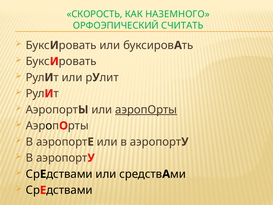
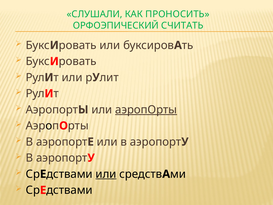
СКОРОСТЬ: СКОРОСТЬ -> СЛУШАЛИ
НАЗЕМНОГО: НАЗЕМНОГО -> ПРОНОСИТЬ
или at (106, 174) underline: none -> present
